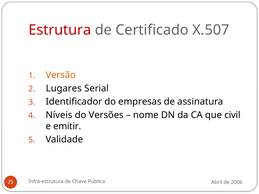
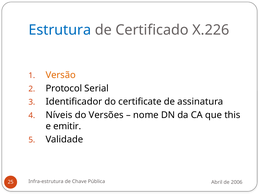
Estrutura colour: red -> blue
X.507: X.507 -> X.226
Lugares: Lugares -> Protocol
empresas: empresas -> certificate
civil: civil -> this
